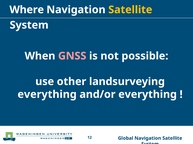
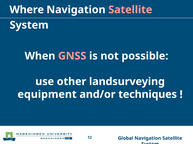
Satellite at (130, 10) colour: yellow -> pink
everything at (47, 95): everything -> equipment
and/or everything: everything -> techniques
